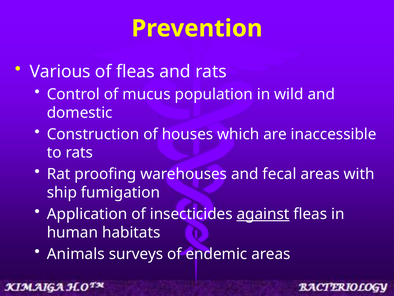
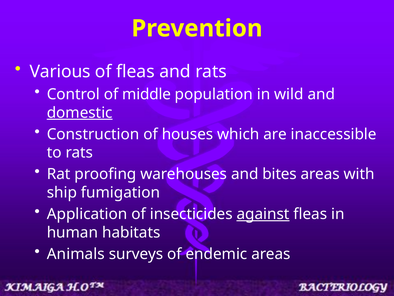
mucus: mucus -> middle
domestic underline: none -> present
fecal: fecal -> bites
